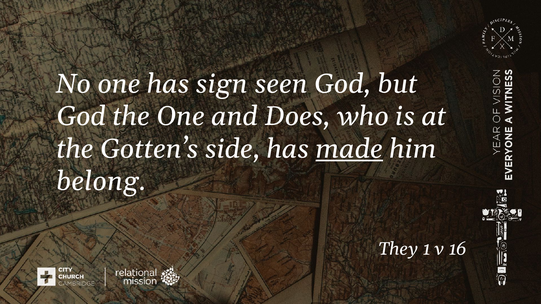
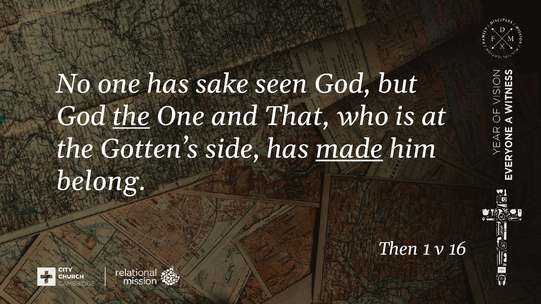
sign: sign -> sake
the at (131, 116) underline: none -> present
Does: Does -> That
They: They -> Then
